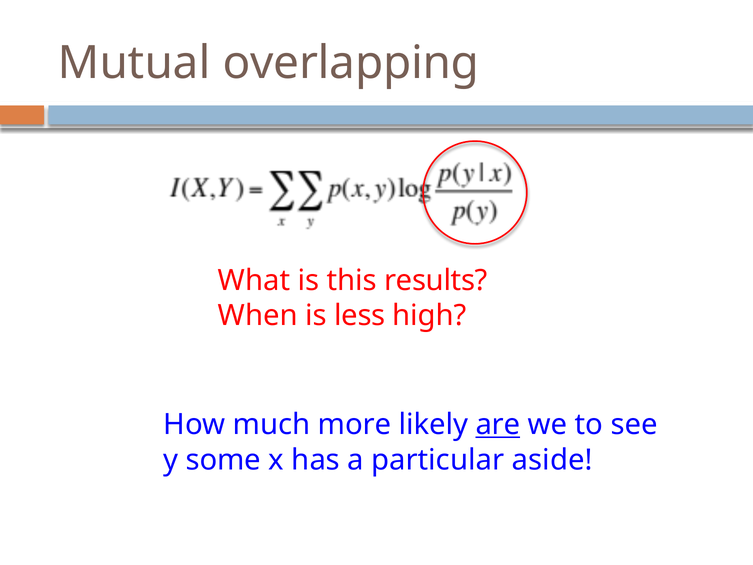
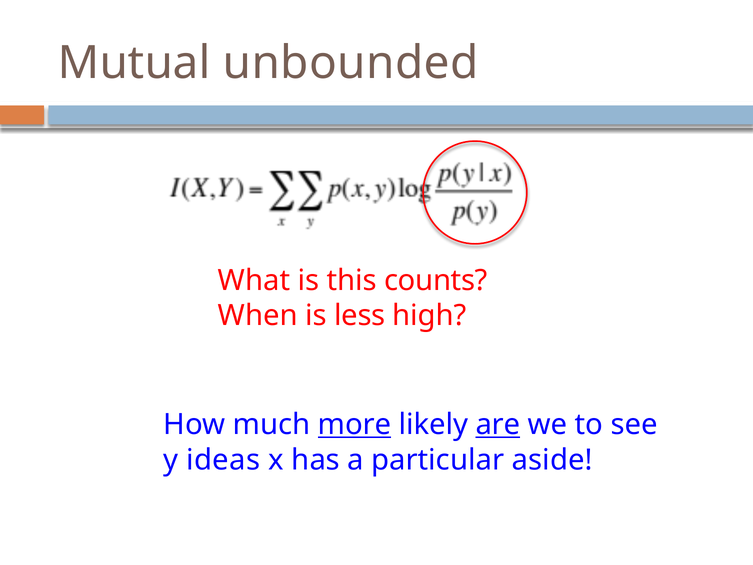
overlapping: overlapping -> unbounded
results: results -> counts
more underline: none -> present
some: some -> ideas
